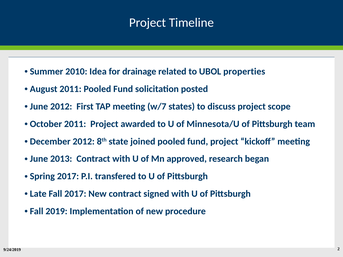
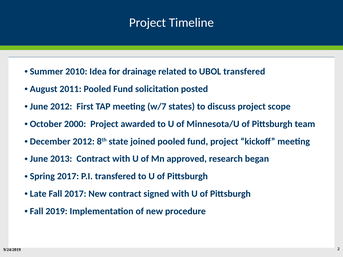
UBOL properties: properties -> transfered
October 2011: 2011 -> 2000
